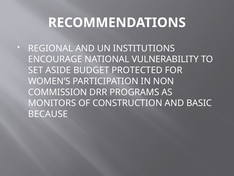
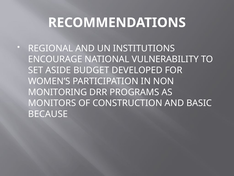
PROTECTED: PROTECTED -> DEVELOPED
COMMISSION: COMMISSION -> MONITORING
